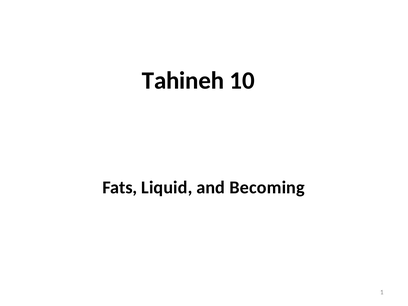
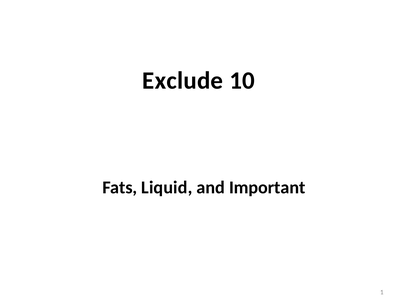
Tahineh: Tahineh -> Exclude
Becoming: Becoming -> Important
